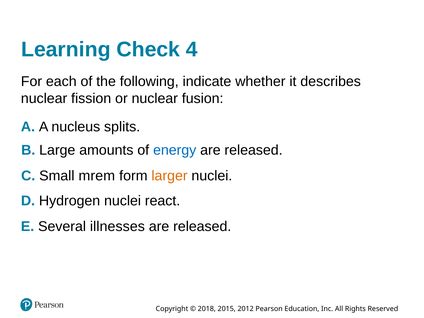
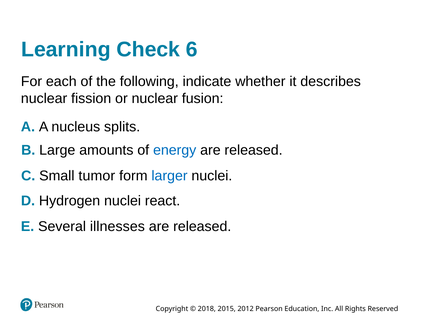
4: 4 -> 6
mrem: mrem -> tumor
larger colour: orange -> blue
